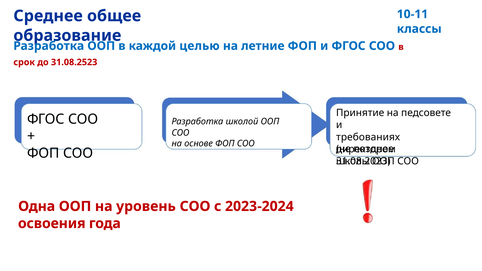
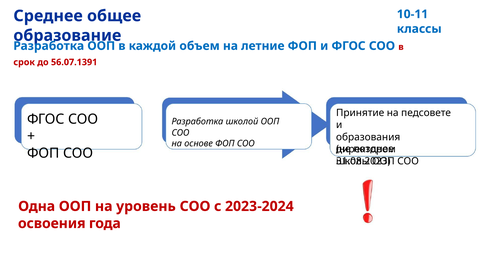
целью: целью -> объем
31.08.2523: 31.08.2523 -> 56.07.1391
требованиях: требованиях -> образования
